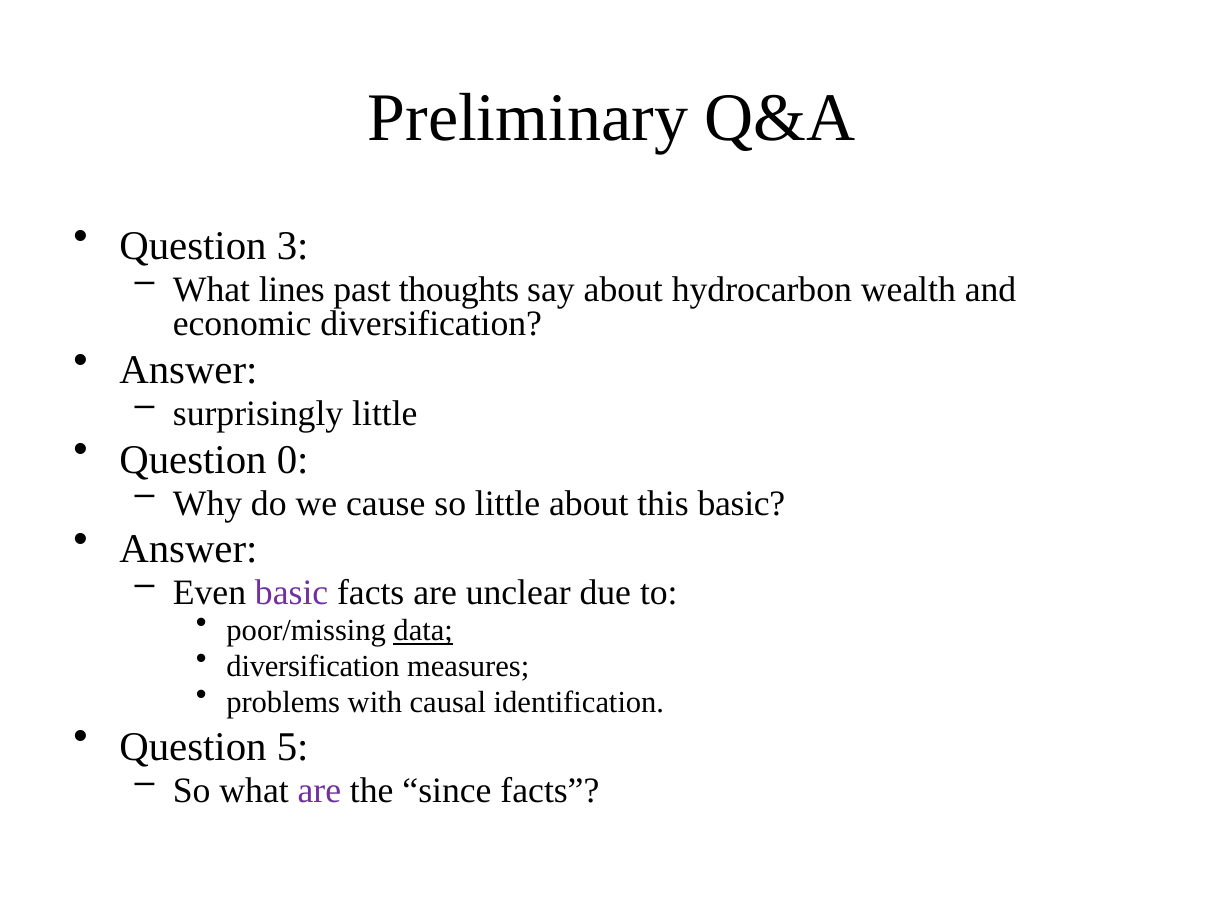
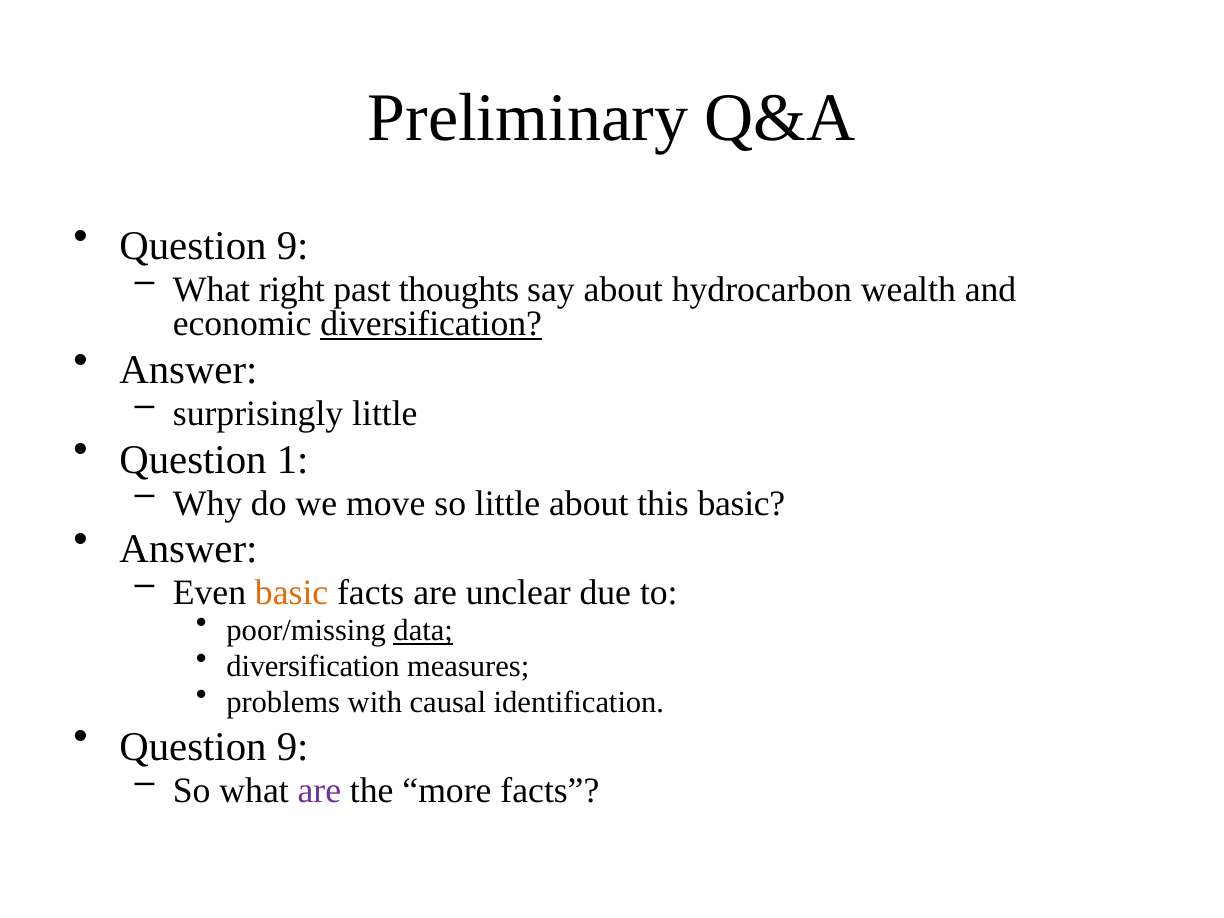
3 at (293, 246): 3 -> 9
lines: lines -> right
diversification at (431, 324) underline: none -> present
0: 0 -> 1
cause: cause -> move
basic at (292, 593) colour: purple -> orange
5 at (293, 747): 5 -> 9
since: since -> more
